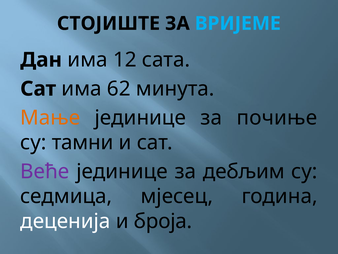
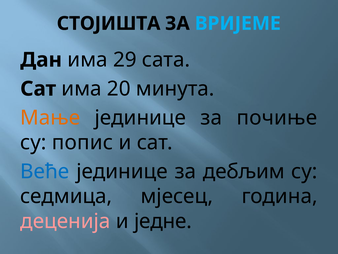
СТОЈИШТЕ: СТОЈИШТЕ -> СТОЈИШТА
12: 12 -> 29
62: 62 -> 20
тамни: тамни -> попис
Веће colour: purple -> blue
деценија colour: white -> pink
броја: броја -> једне
